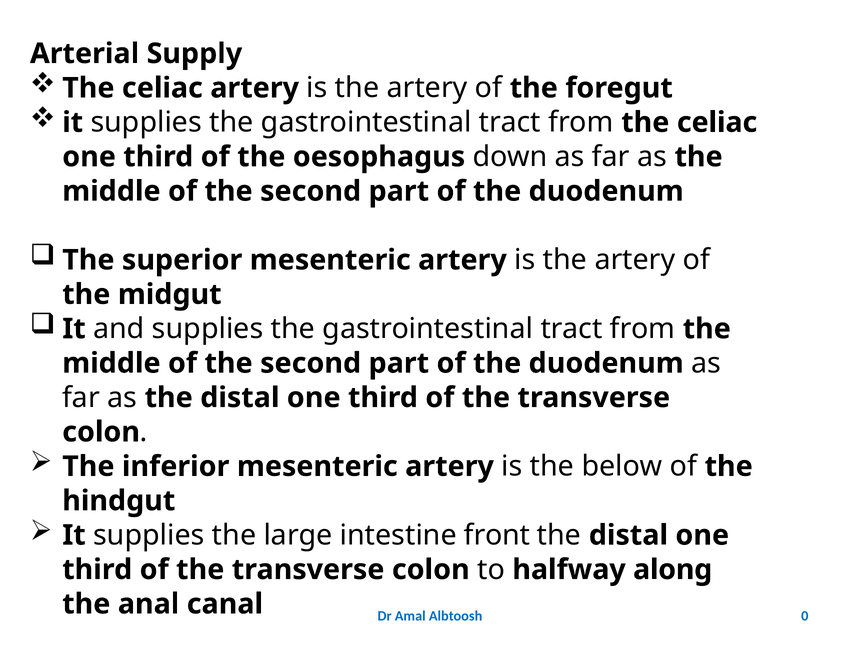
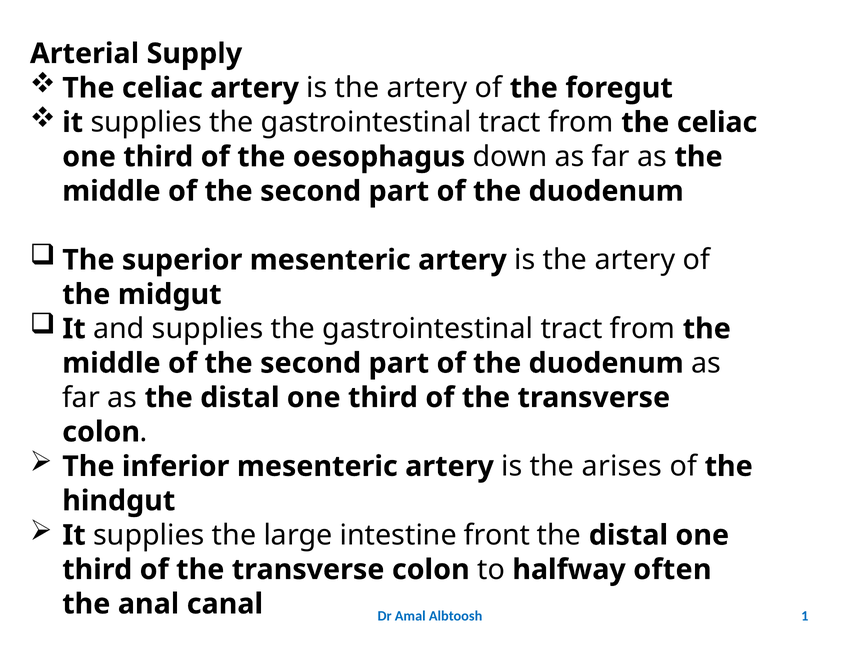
below: below -> arises
along: along -> often
0: 0 -> 1
